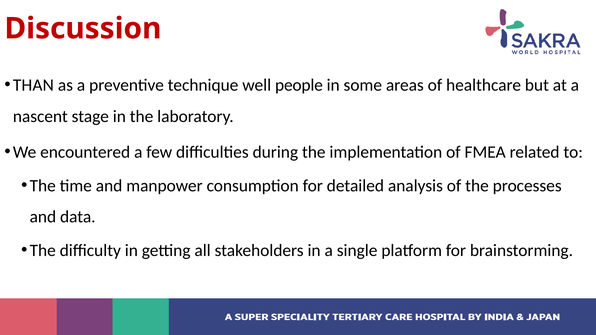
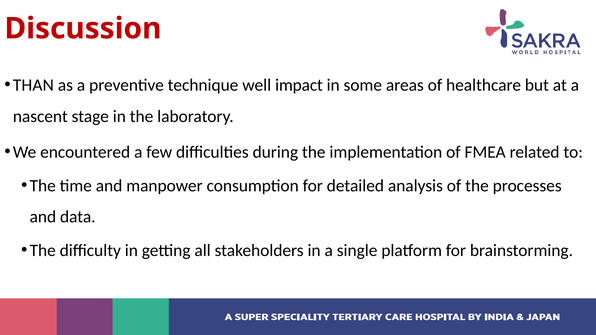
people: people -> impact
